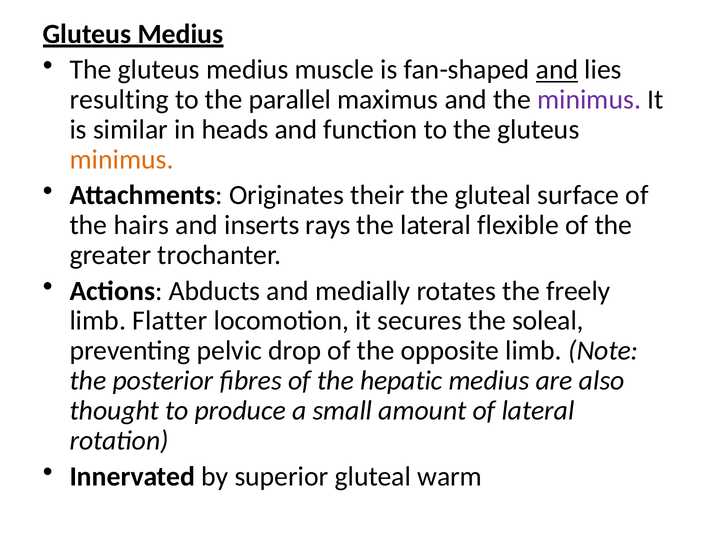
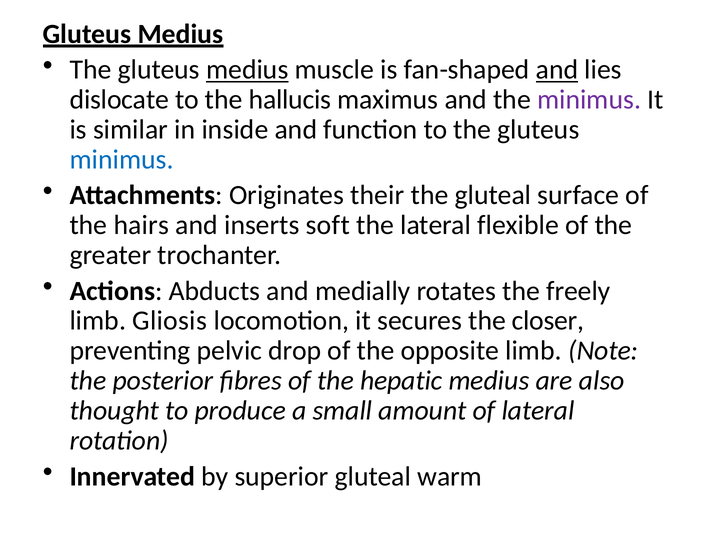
medius at (247, 70) underline: none -> present
resulting: resulting -> dislocate
parallel: parallel -> hallucis
heads: heads -> inside
minimus at (122, 160) colour: orange -> blue
rays: rays -> soft
Flatter: Flatter -> Gliosis
soleal: soleal -> closer
